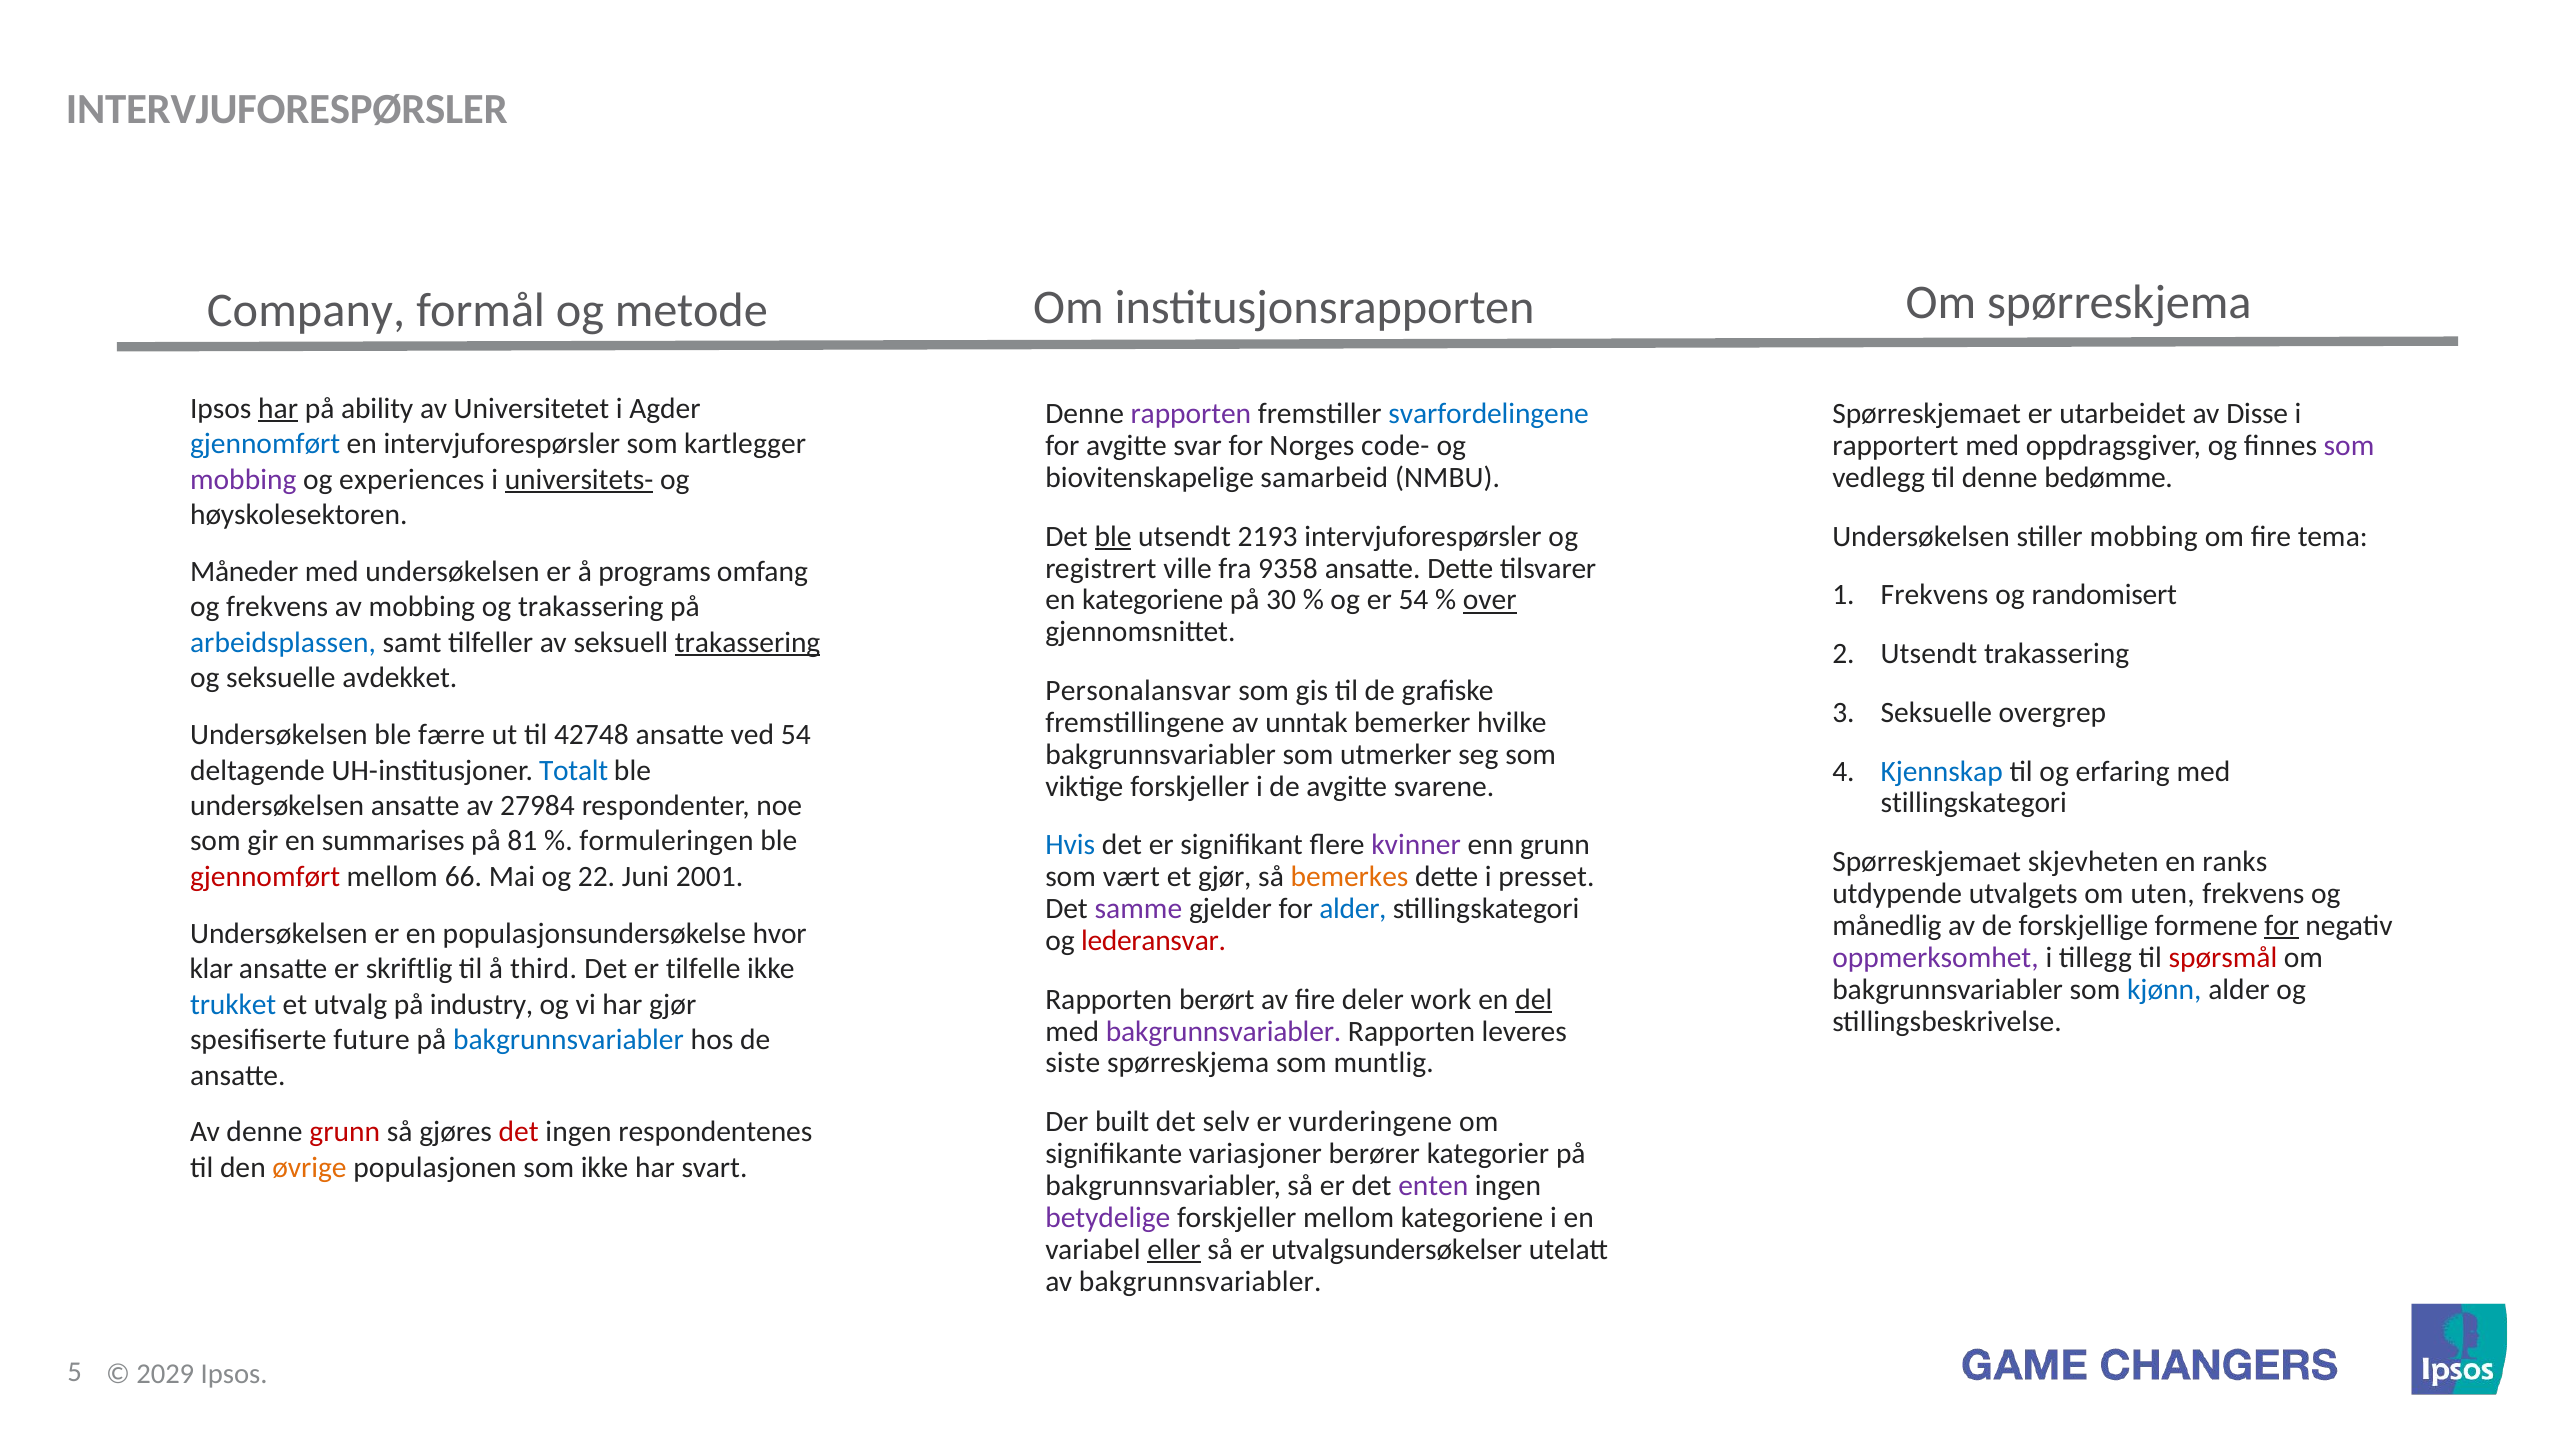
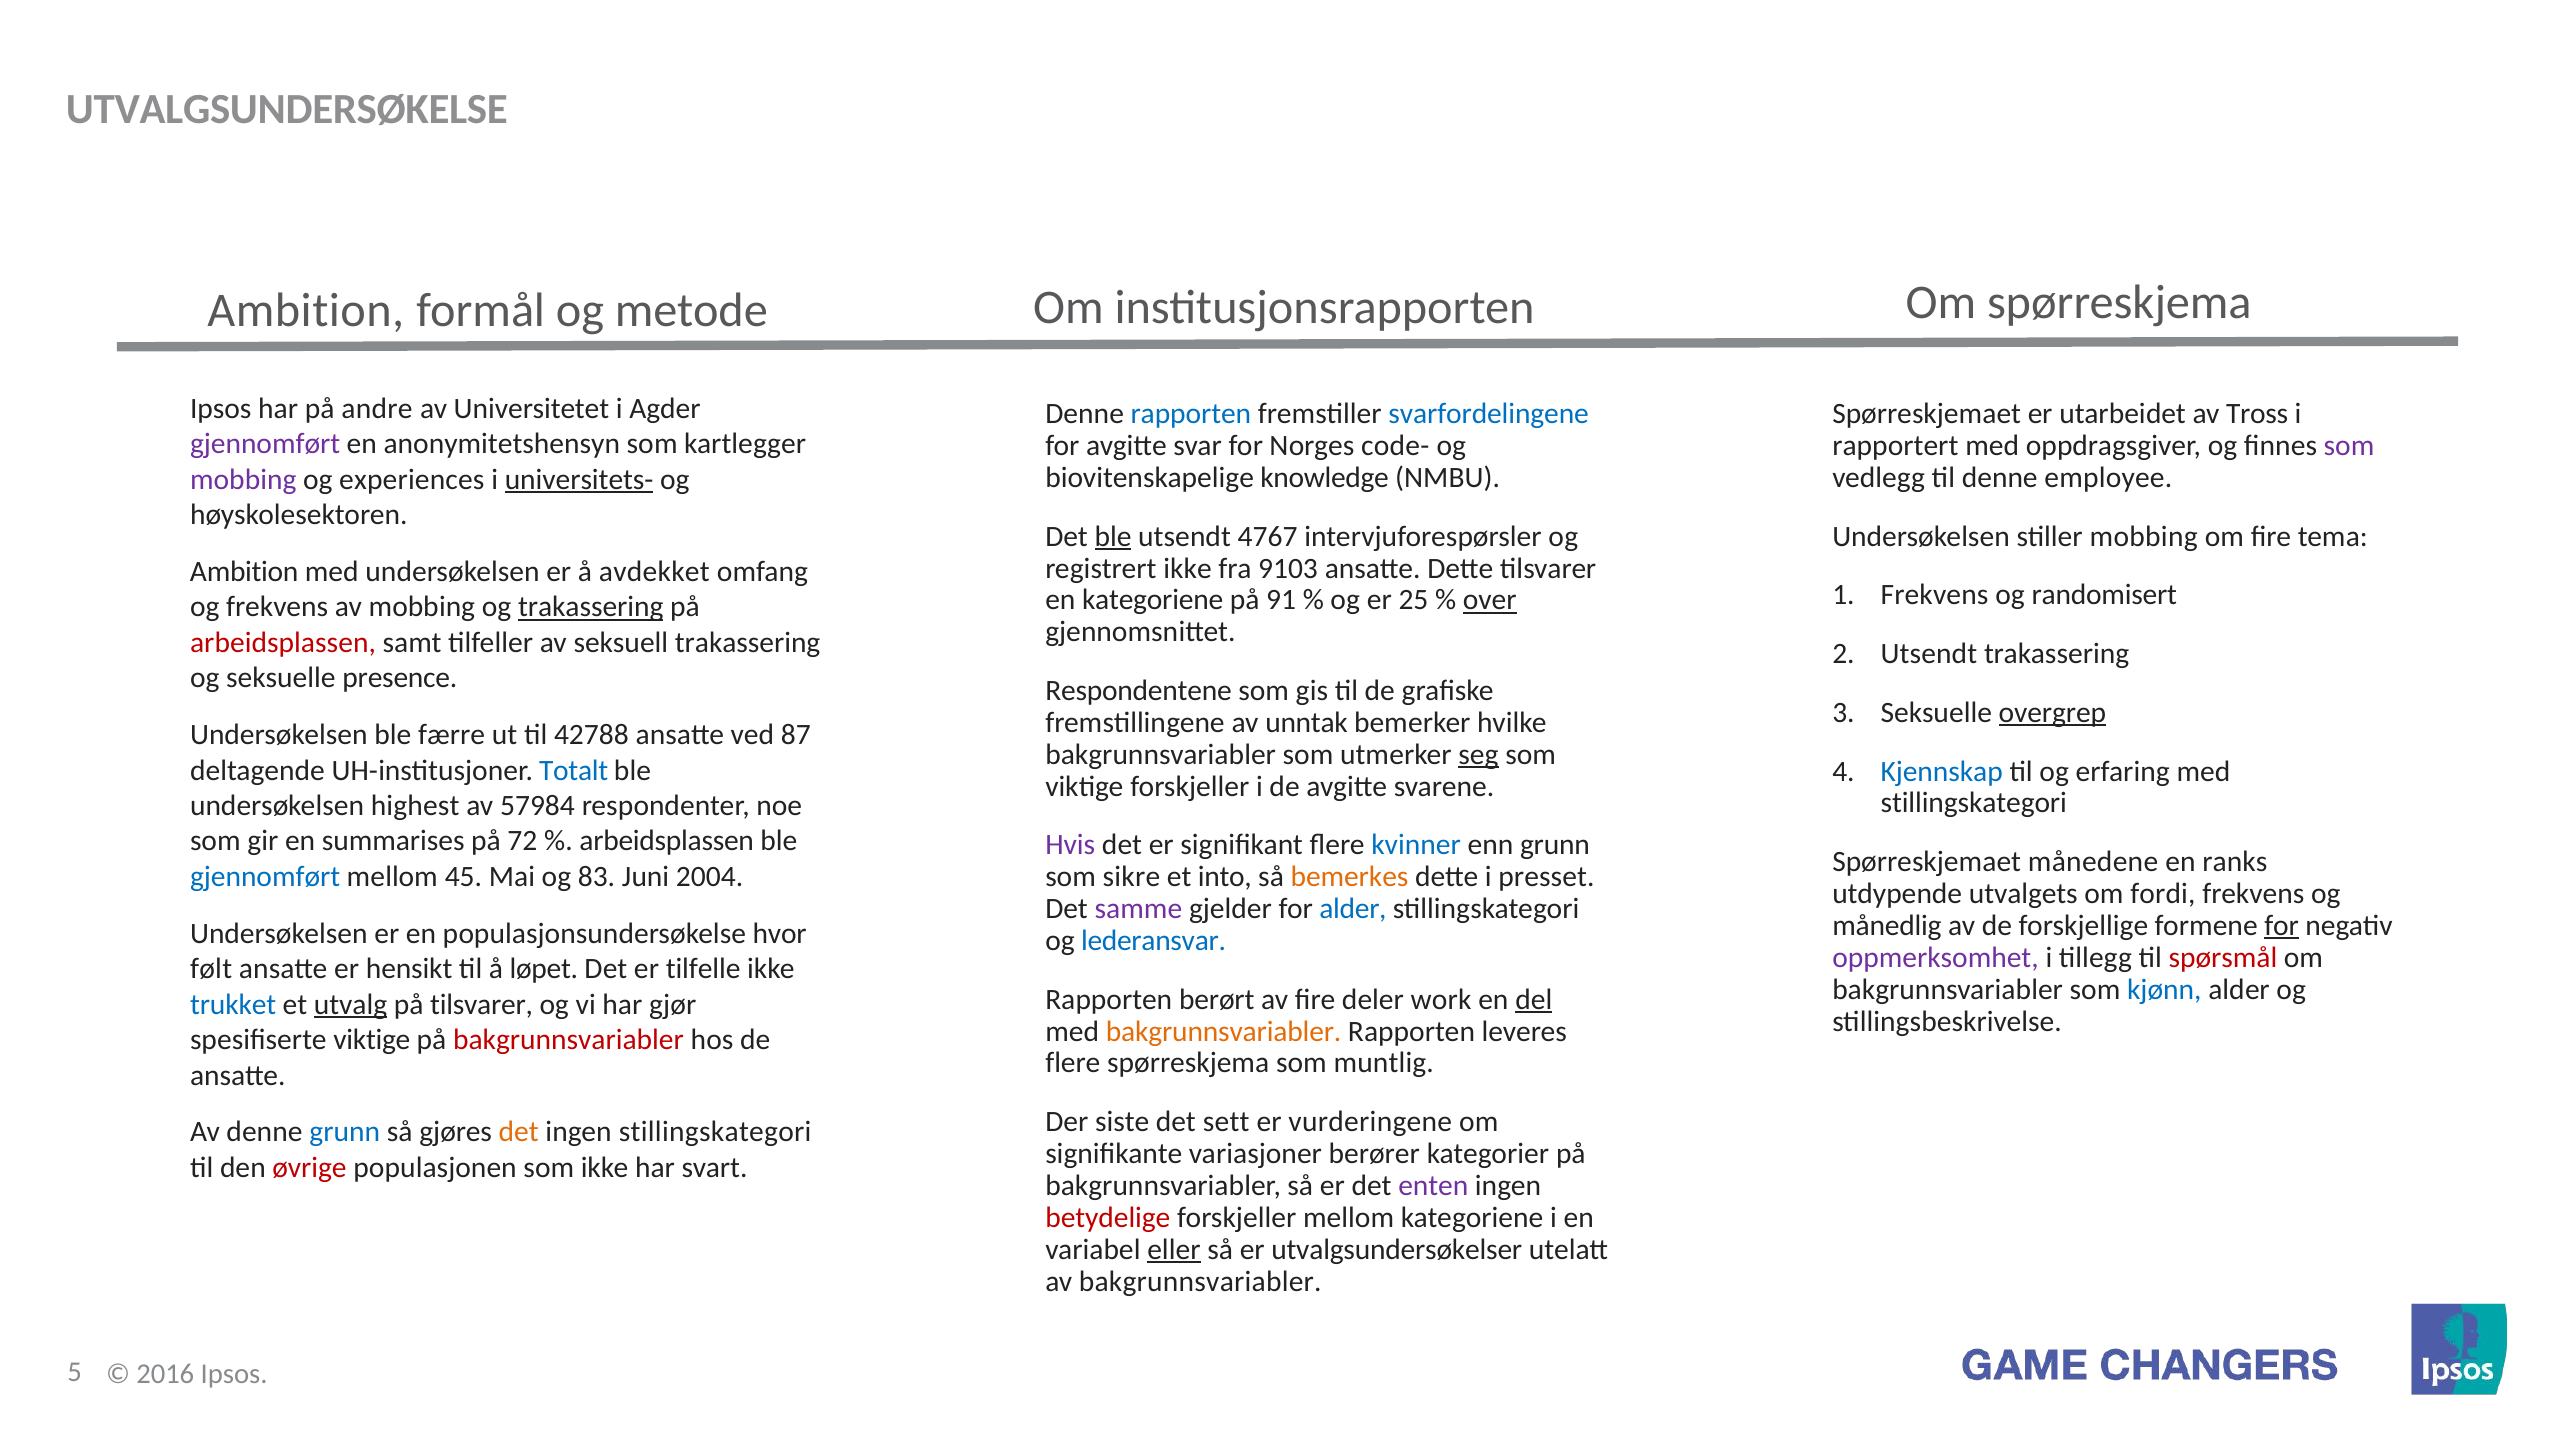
INTERVJUFORESPØRSLER at (287, 109): INTERVJUFORESPØRSLER -> UTVALGSUNDERSØKELSE
Company at (306, 310): Company -> Ambition
har at (278, 408) underline: present -> none
ability: ability -> andre
rapporten at (1191, 414) colour: purple -> blue
Disse: Disse -> Tross
gjennomført at (265, 444) colour: blue -> purple
en intervjuforespørsler: intervjuforespørsler -> anonymitetshensyn
samarbeid: samarbeid -> knowledge
bedømme: bedømme -> employee
2193: 2193 -> 4767
registrert ville: ville -> ikke
9358: 9358 -> 9103
Måneder at (244, 572): Måneder -> Ambition
programs: programs -> avdekket
30: 30 -> 91
er 54: 54 -> 25
trakassering at (591, 607) underline: none -> present
arbeidsplassen at (283, 642) colour: blue -> red
trakassering at (748, 642) underline: present -> none
avdekket: avdekket -> presence
Personalansvar: Personalansvar -> Respondentene
overgrep underline: none -> present
42748: 42748 -> 42788
ved 54: 54 -> 87
seg underline: none -> present
undersøkelsen ansatte: ansatte -> highest
27984: 27984 -> 57984
81: 81 -> 72
formuleringen at (666, 841): formuleringen -> arbeidsplassen
Hvis colour: blue -> purple
kvinner colour: purple -> blue
skjevheten: skjevheten -> månedene
gjennomført at (265, 877) colour: red -> blue
66: 66 -> 45
22: 22 -> 83
2001: 2001 -> 2004
vært: vært -> sikre
et gjør: gjør -> into
uten: uten -> fordi
lederansvar colour: red -> blue
klar: klar -> følt
skriftlig: skriftlig -> hensikt
third: third -> løpet
utvalg underline: none -> present
på industry: industry -> tilsvarer
bakgrunnsvariabler at (1224, 1031) colour: purple -> orange
spesifiserte future: future -> viktige
bakgrunnsvariabler at (568, 1040) colour: blue -> red
siste at (1073, 1063): siste -> flere
built: built -> siste
selv: selv -> sett
grunn at (345, 1132) colour: red -> blue
det at (519, 1132) colour: red -> orange
ingen respondentenes: respondentenes -> stillingskategori
øvrige colour: orange -> red
betydelige colour: purple -> red
2029: 2029 -> 2016
